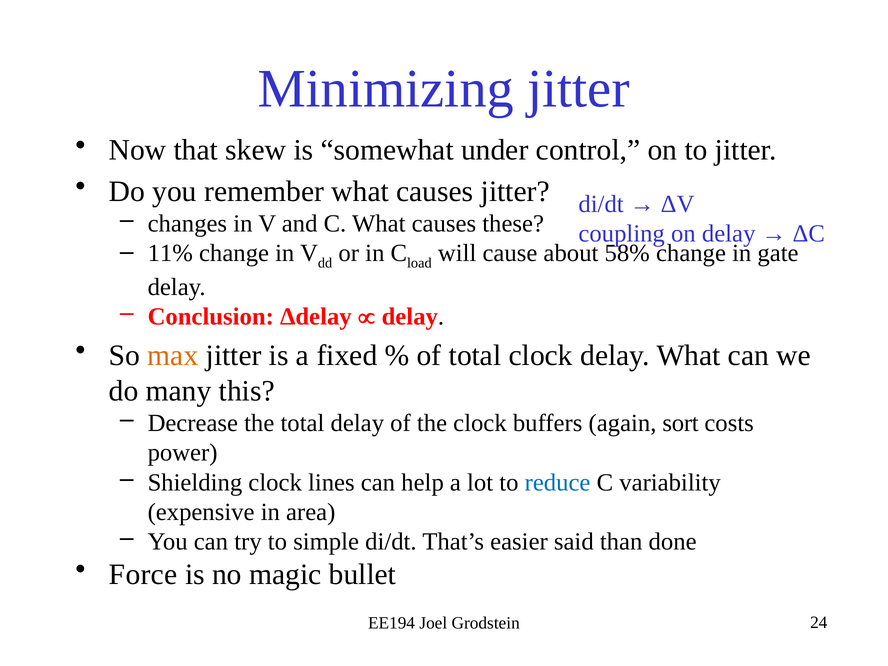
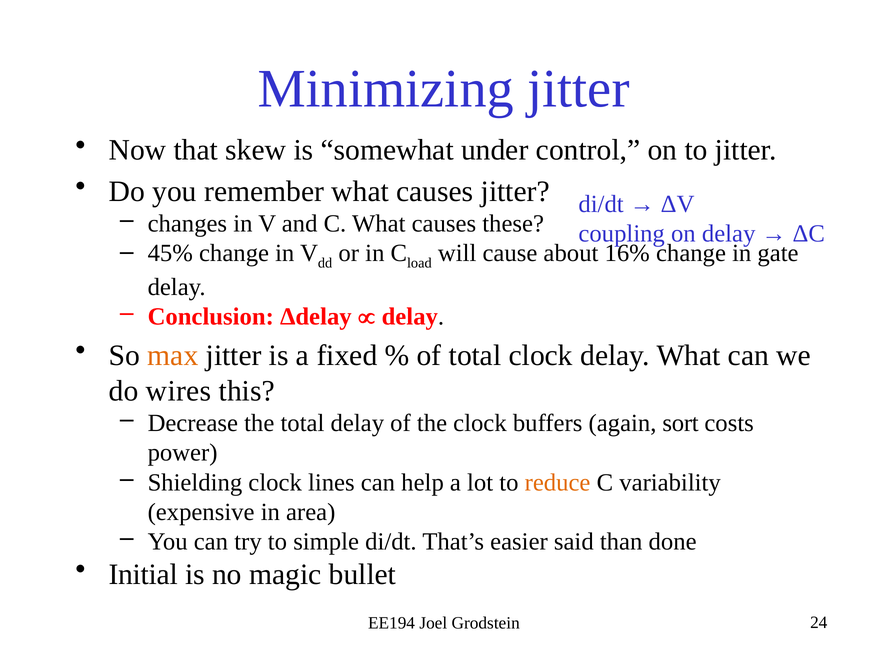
11%: 11% -> 45%
58%: 58% -> 16%
many: many -> wires
reduce colour: blue -> orange
Force: Force -> Initial
